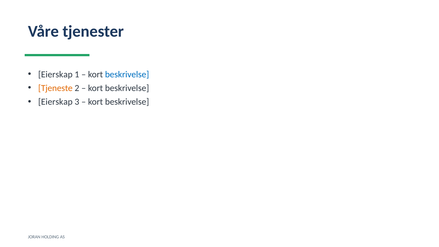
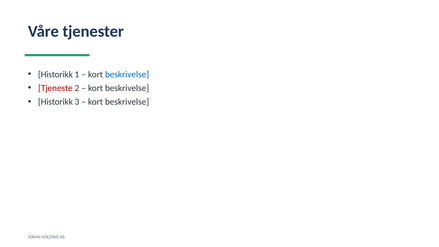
Eierskap at (55, 74): Eierskap -> Historikk
Tjeneste colour: orange -> red
Eierskap at (55, 102): Eierskap -> Historikk
